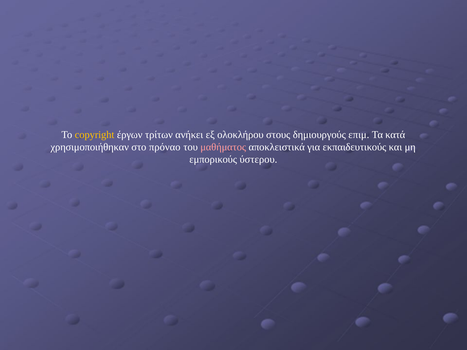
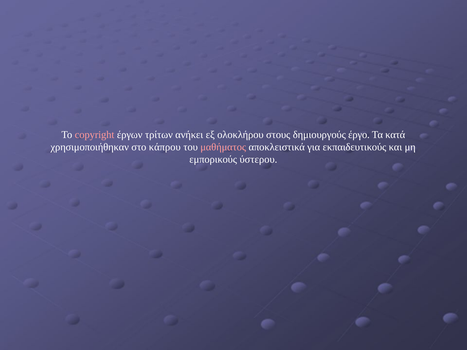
copyright colour: yellow -> pink
επιμ: επιμ -> έργο
πρόναο: πρόναο -> κάπρου
